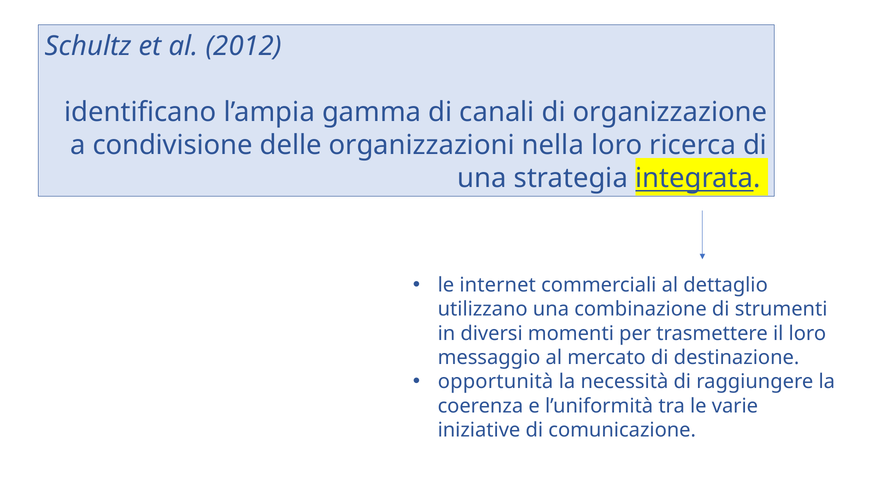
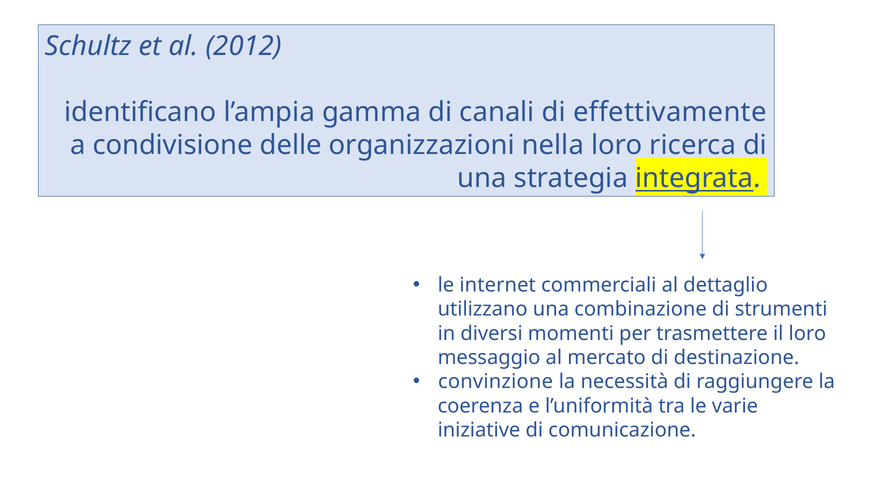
organizzazione: organizzazione -> effettivamente
opportunità: opportunità -> convinzione
